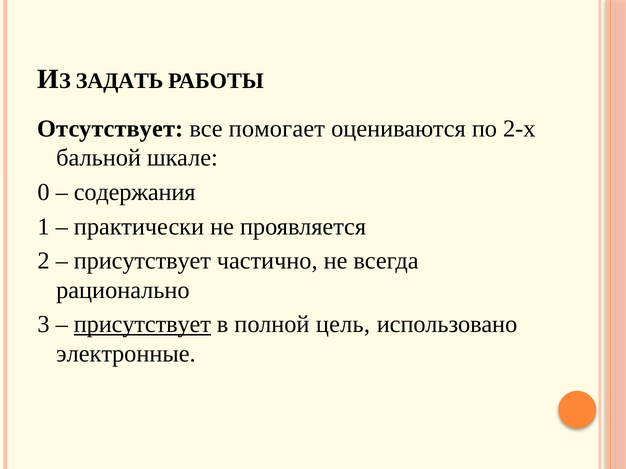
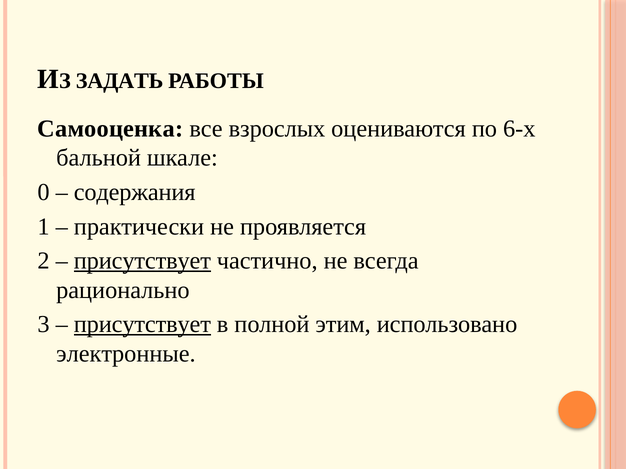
Отсутствует: Отсутствует -> Самооценка
помогает: помогает -> взрослых
2-х: 2-х -> 6-х
присутствует at (142, 261) underline: none -> present
цель: цель -> этим
